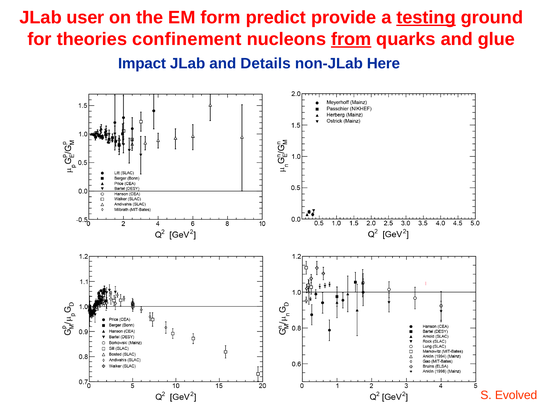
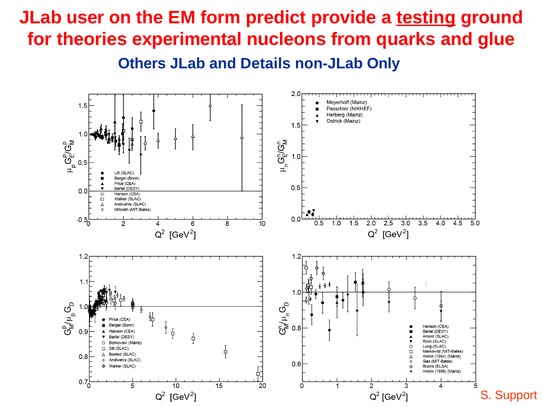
confinement: confinement -> experimental
from underline: present -> none
Impact: Impact -> Others
Here: Here -> Only
Evolved: Evolved -> Support
